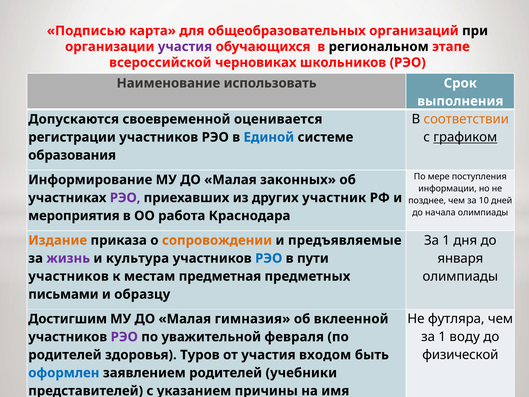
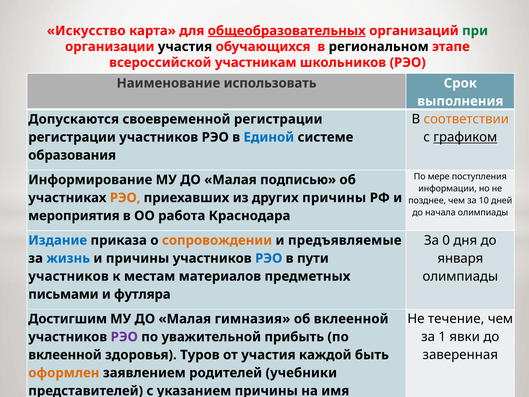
Подписью: Подписью -> Искусство
общеобразовательных underline: none -> present
при colour: black -> green
участия at (185, 47) colour: purple -> black
черновиках: черновиках -> участникам
своевременной оценивается: оценивается -> регистрации
законных: законных -> подписью
РЭО at (125, 198) colour: purple -> orange
других участник: участник -> причины
1 at (446, 240): 1 -> 0
Издание colour: orange -> blue
жизнь colour: purple -> blue
и культура: культура -> причины
предметная: предметная -> материалов
и образцу: образцу -> футляра
футляра: футляра -> течение
воду: воду -> явки
февраля: февраля -> прибыть
физической: физической -> заверенная
родителей at (65, 355): родителей -> вклеенной
входом: входом -> каждой
оформлен colour: blue -> orange
